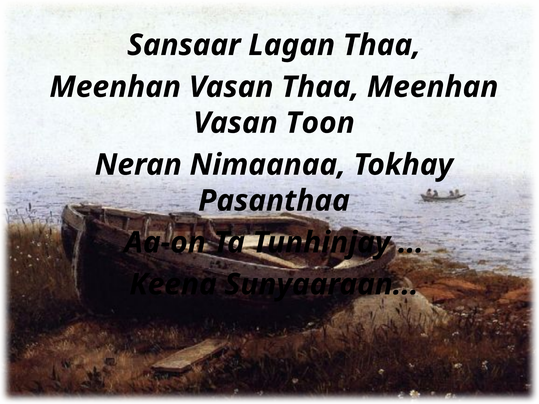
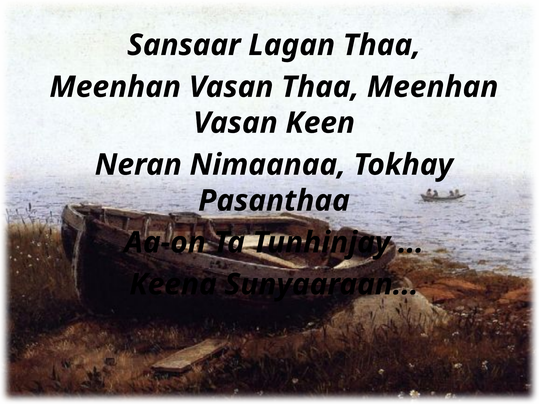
Toon: Toon -> Keen
